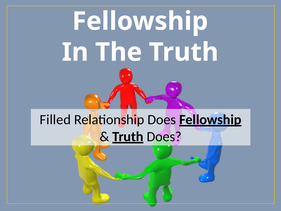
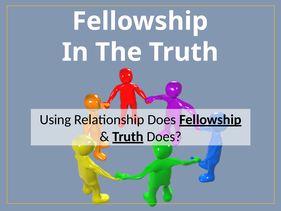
Filled: Filled -> Using
